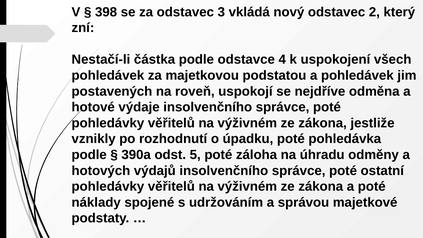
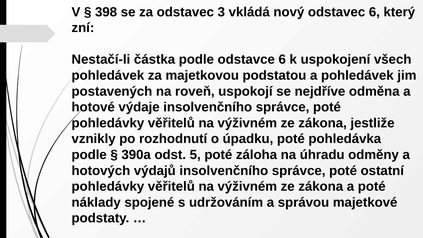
odstavec 2: 2 -> 6
odstavce 4: 4 -> 6
